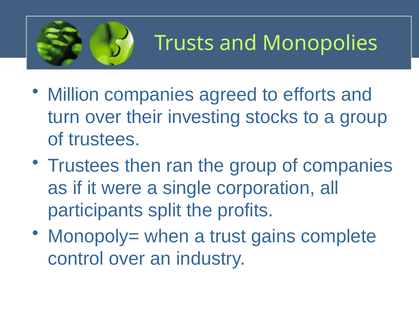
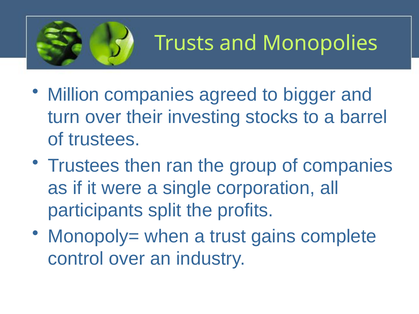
efforts: efforts -> bigger
a group: group -> barrel
